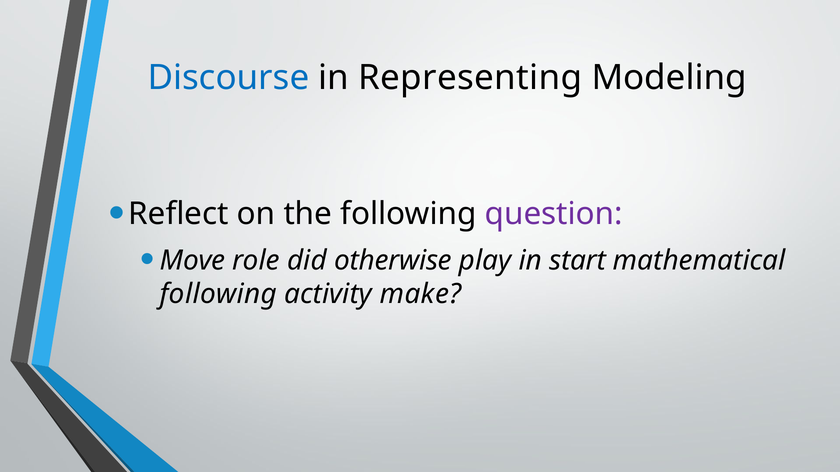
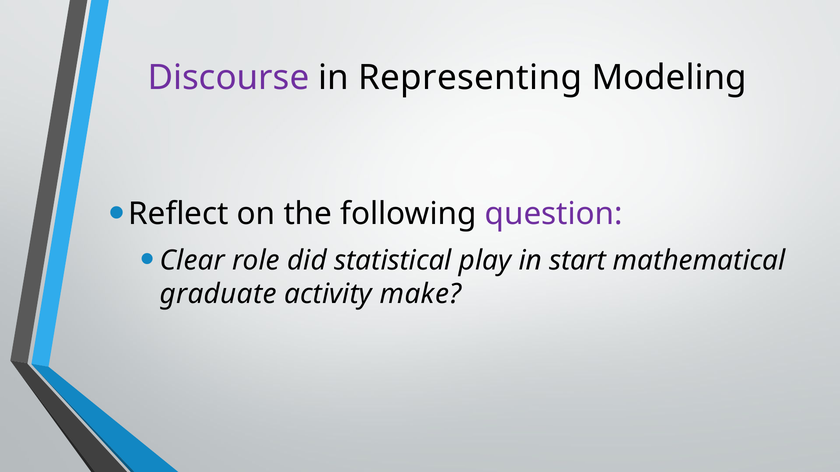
Discourse colour: blue -> purple
Move: Move -> Clear
otherwise: otherwise -> statistical
following at (218, 294): following -> graduate
